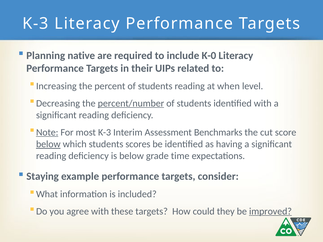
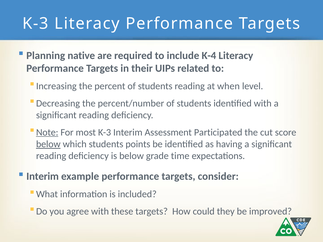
K-0: K-0 -> K-4
percent/number underline: present -> none
Benchmarks: Benchmarks -> Participated
scores: scores -> points
Staying at (43, 177): Staying -> Interim
improved underline: present -> none
